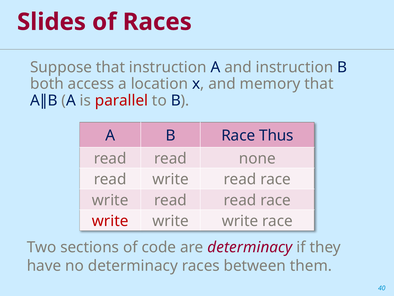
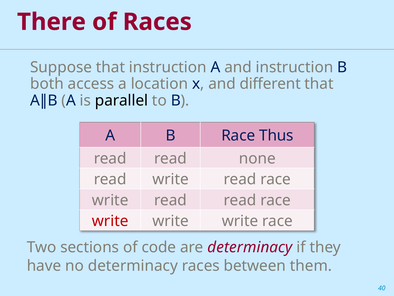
Slides: Slides -> There
memory: memory -> different
parallel colour: red -> black
